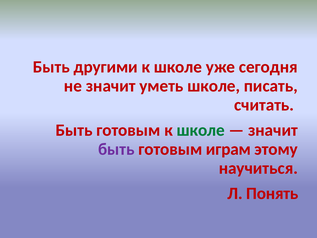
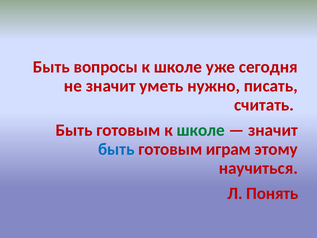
другими: другими -> вопросы
уметь школе: школе -> нужно
быть at (116, 149) colour: purple -> blue
